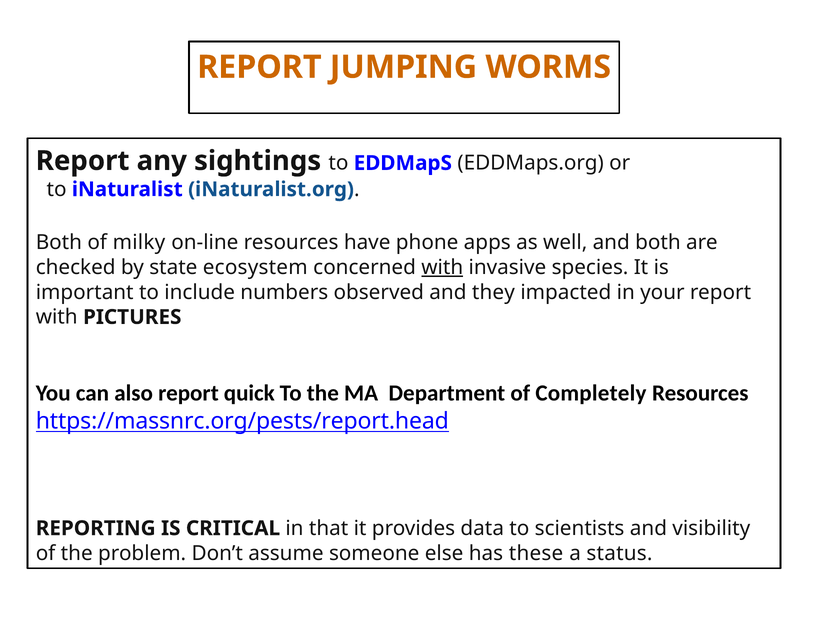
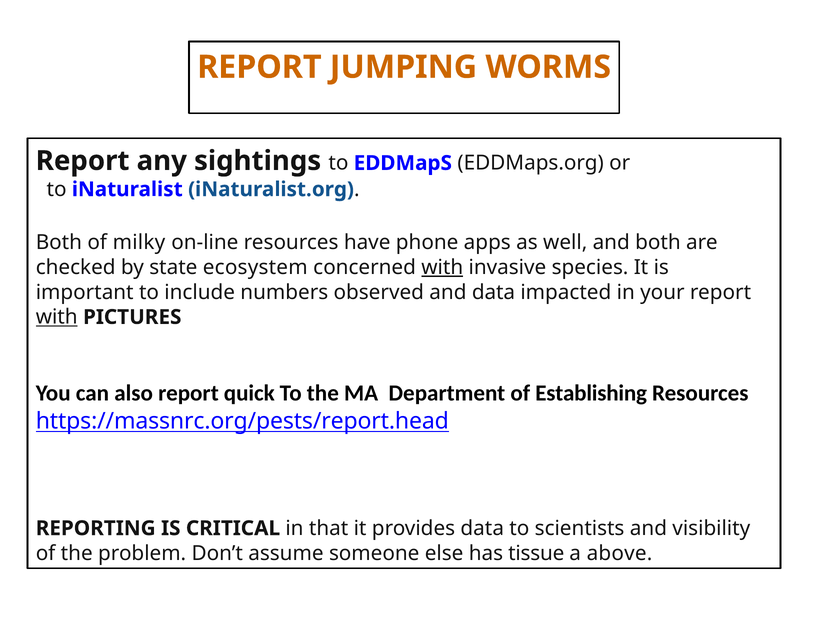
and they: they -> data
with at (57, 317) underline: none -> present
Completely: Completely -> Establishing
these: these -> tissue
status: status -> above
